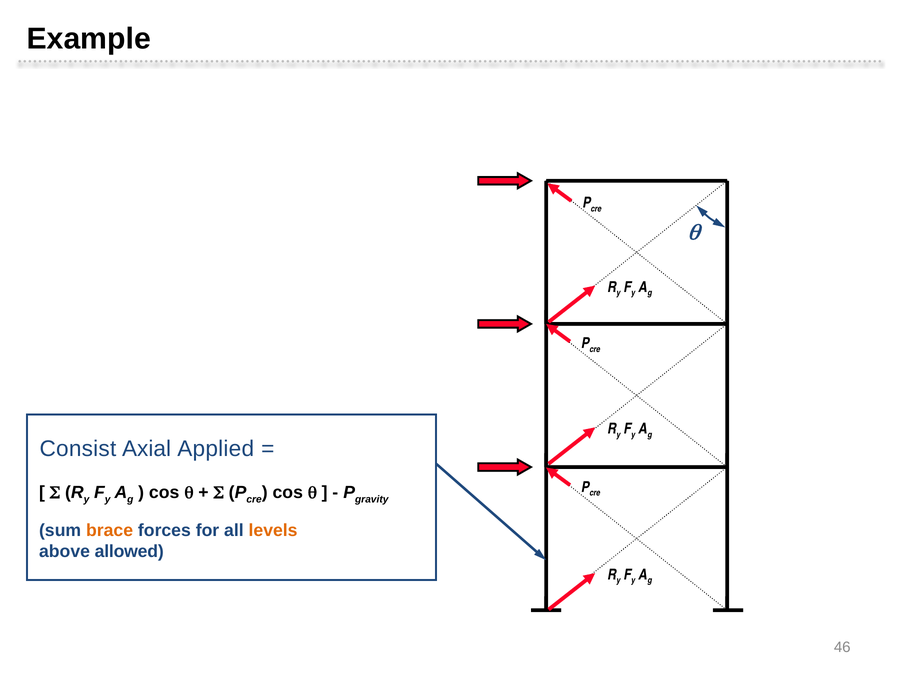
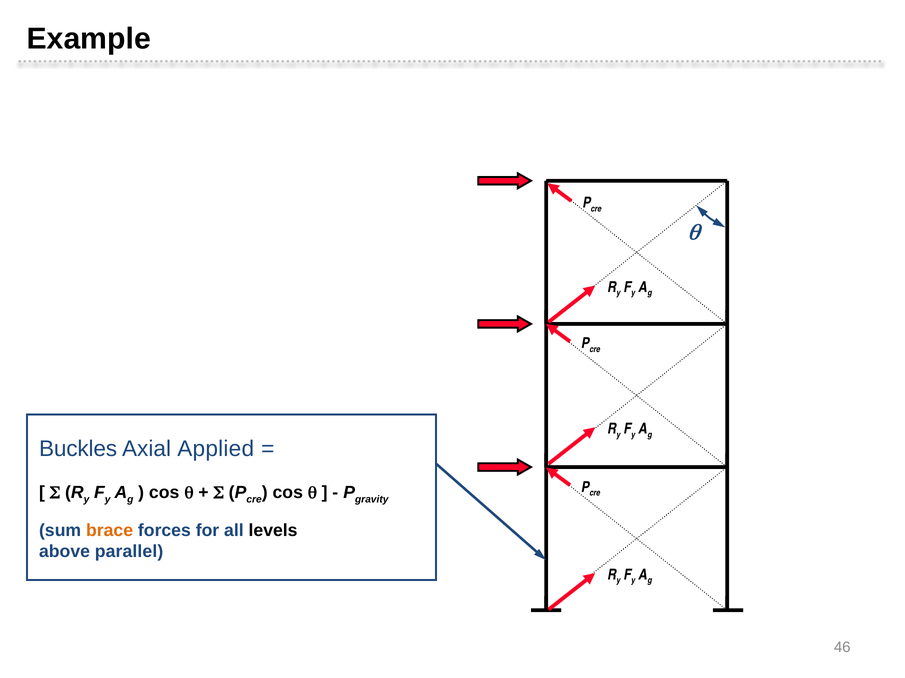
Consist: Consist -> Buckles
levels colour: orange -> black
allowed: allowed -> parallel
